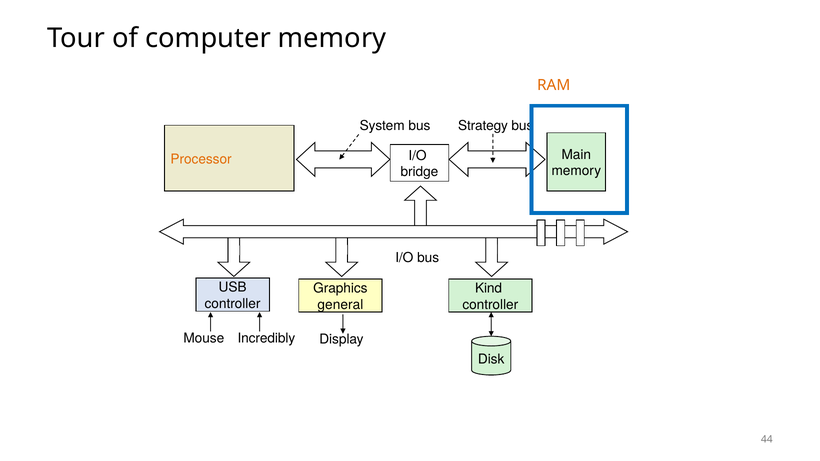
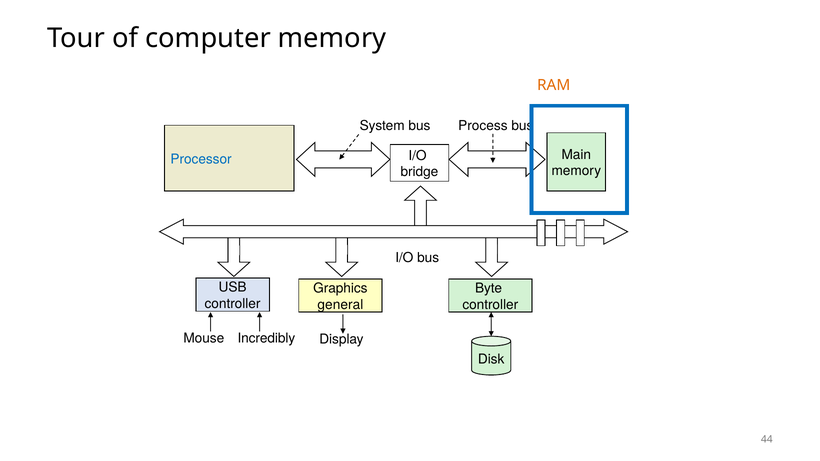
Strategy: Strategy -> Process
Processor colour: orange -> blue
Kind: Kind -> Byte
